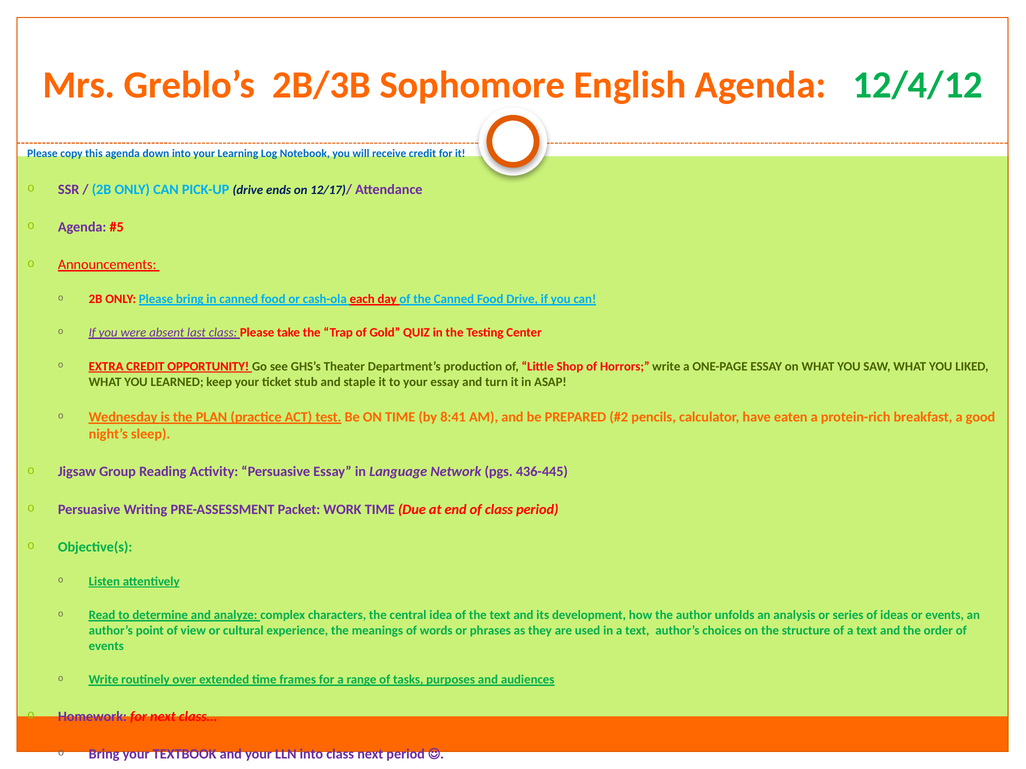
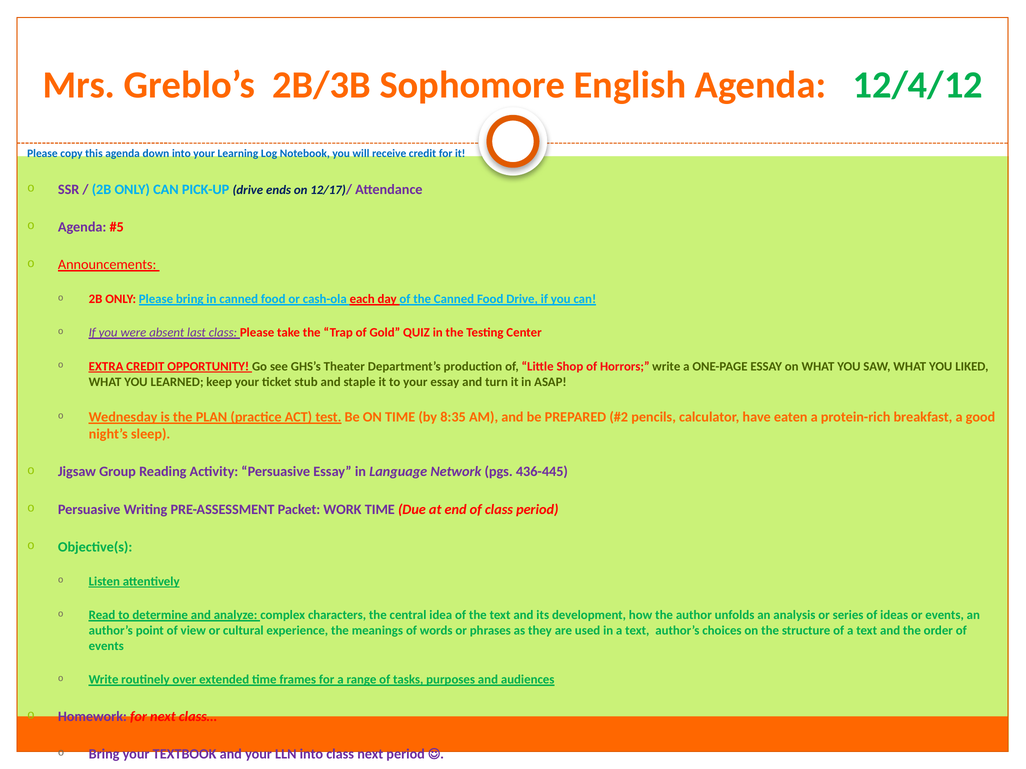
8:41: 8:41 -> 8:35
